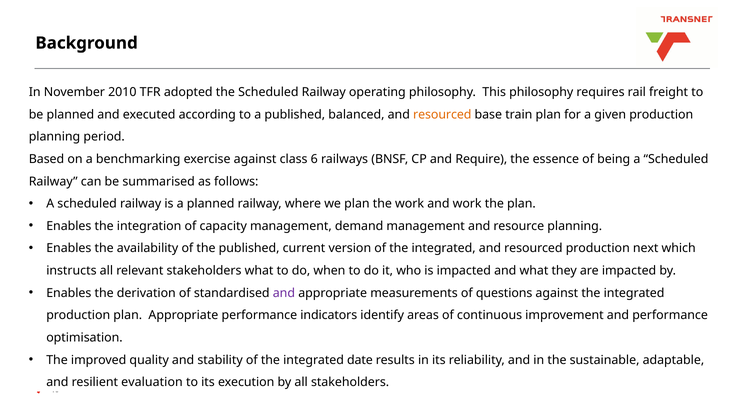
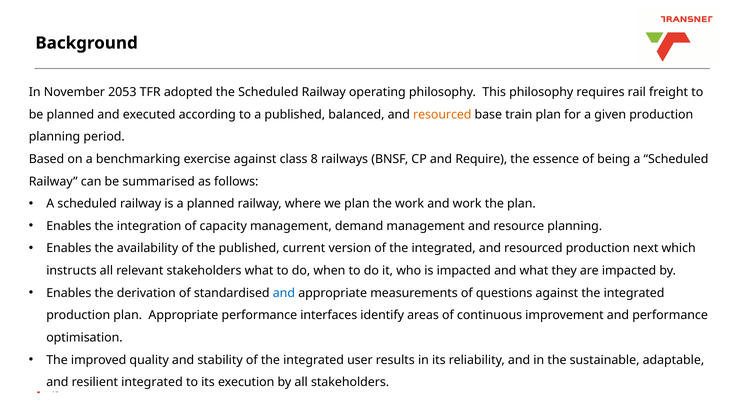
2010: 2010 -> 2053
6: 6 -> 8
and at (284, 293) colour: purple -> blue
indicators: indicators -> interfaces
date: date -> user
resilient evaluation: evaluation -> integrated
